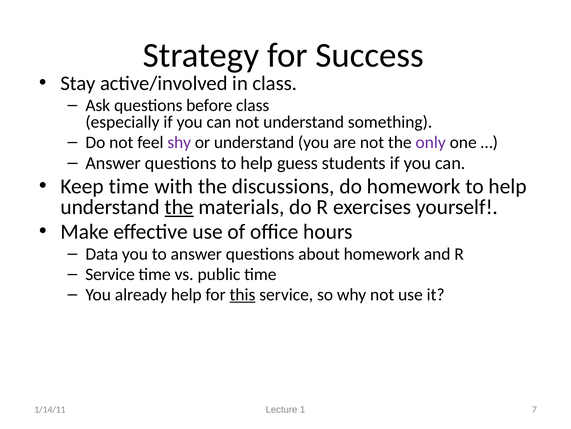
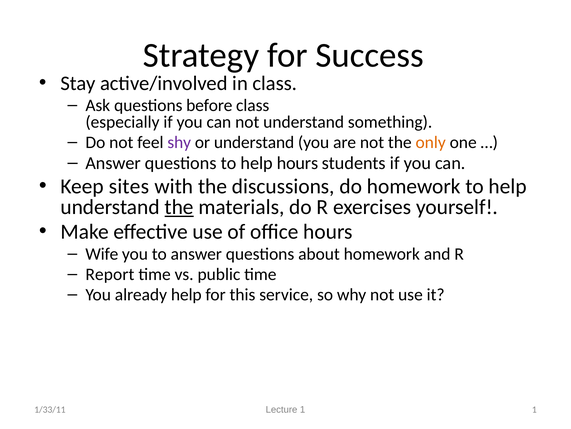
only colour: purple -> orange
help guess: guess -> hours
Keep time: time -> sites
Data: Data -> Wife
Service at (110, 274): Service -> Report
this underline: present -> none
1 7: 7 -> 1
1/14/11: 1/14/11 -> 1/33/11
